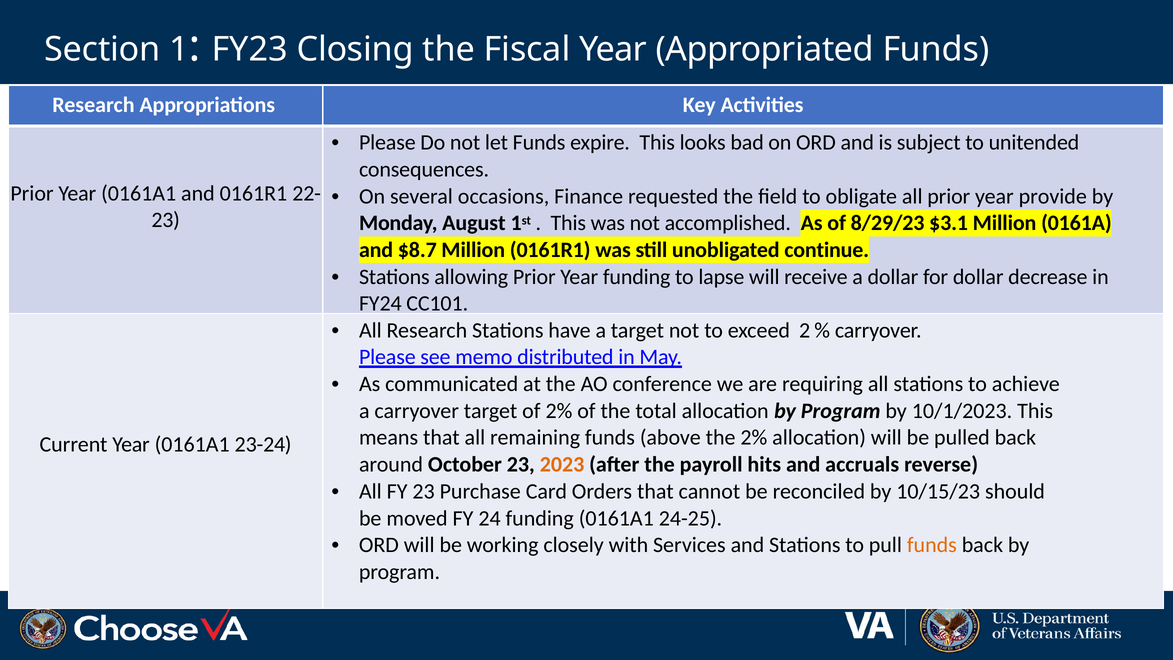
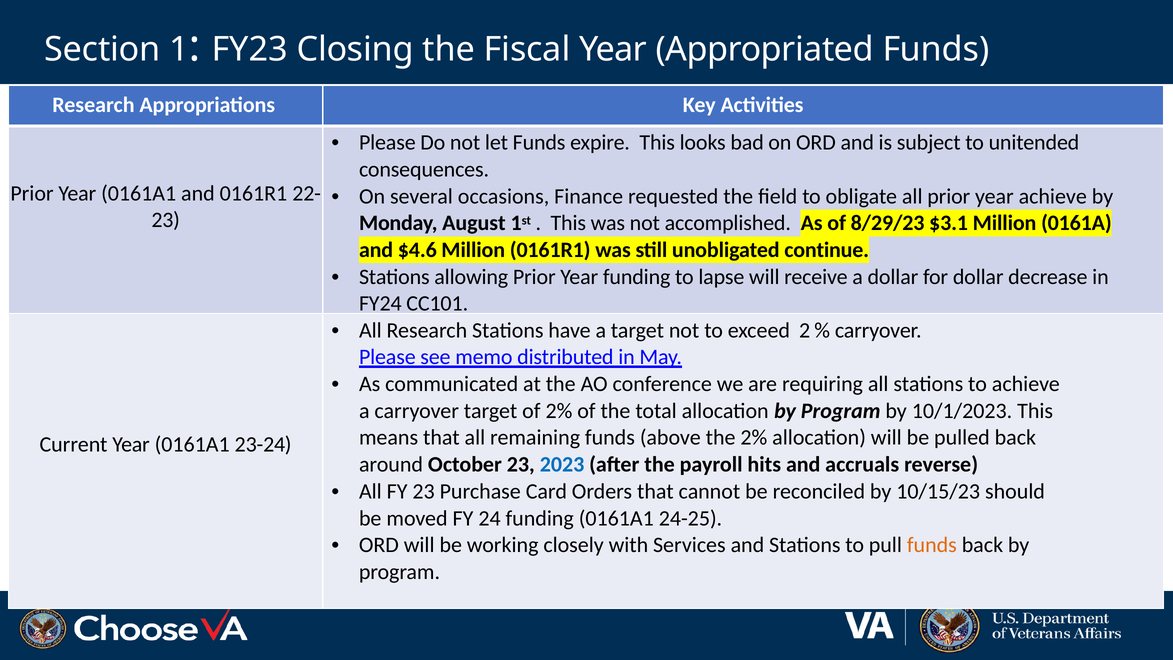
year provide: provide -> achieve
$8.7: $8.7 -> $4.6
2023 colour: orange -> blue
